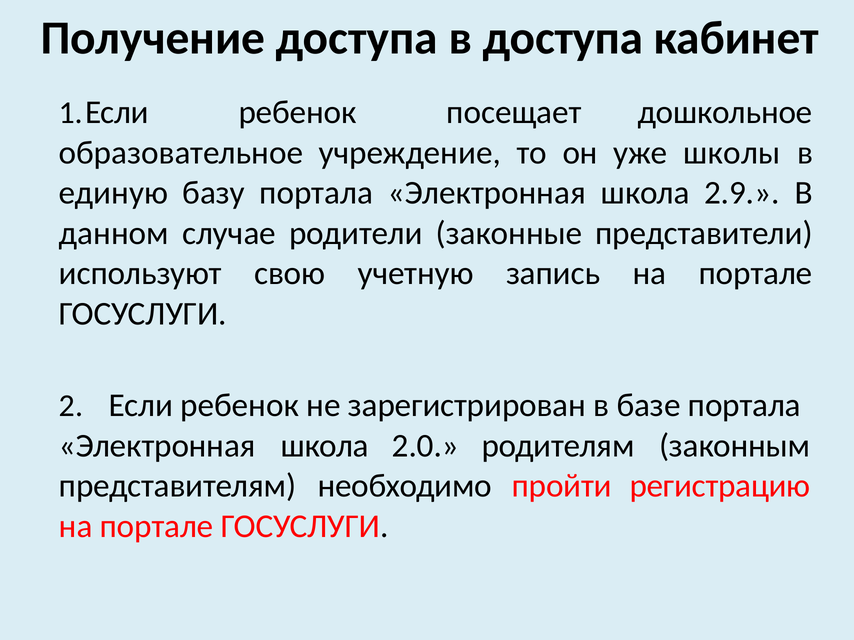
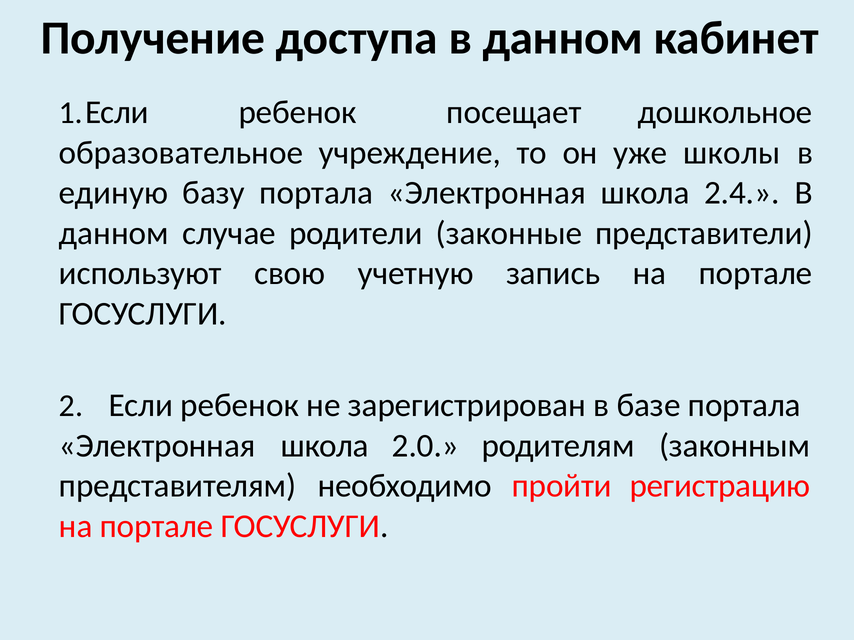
доступа в доступа: доступа -> данном
2.9: 2.9 -> 2.4
